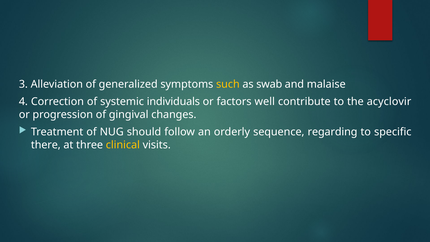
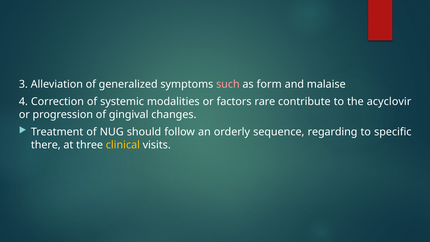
such colour: yellow -> pink
swab: swab -> form
individuals: individuals -> modalities
well: well -> rare
